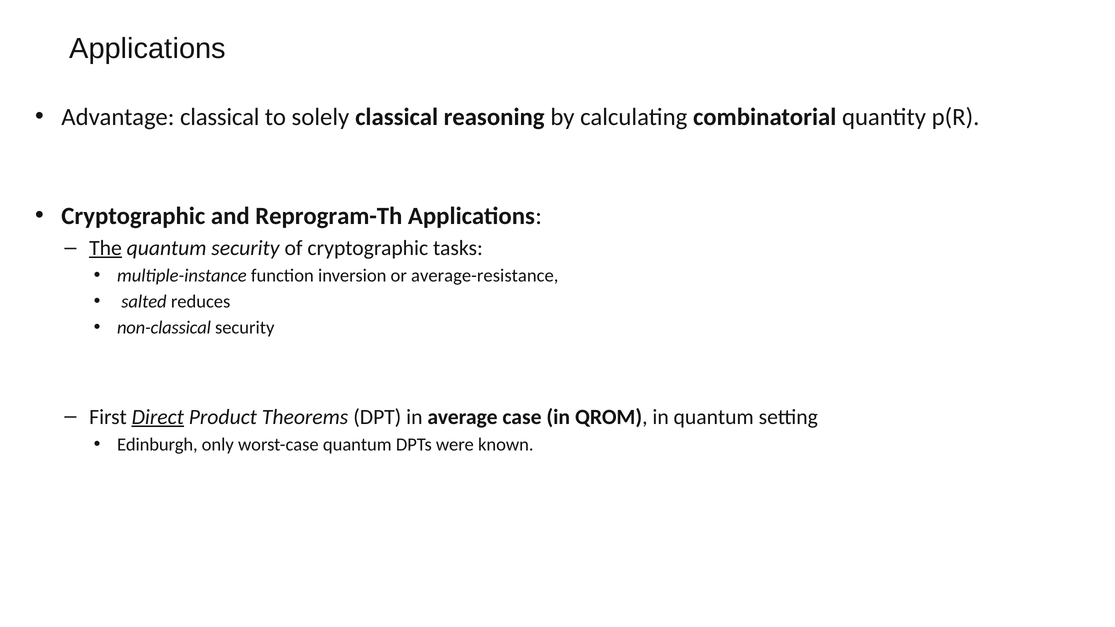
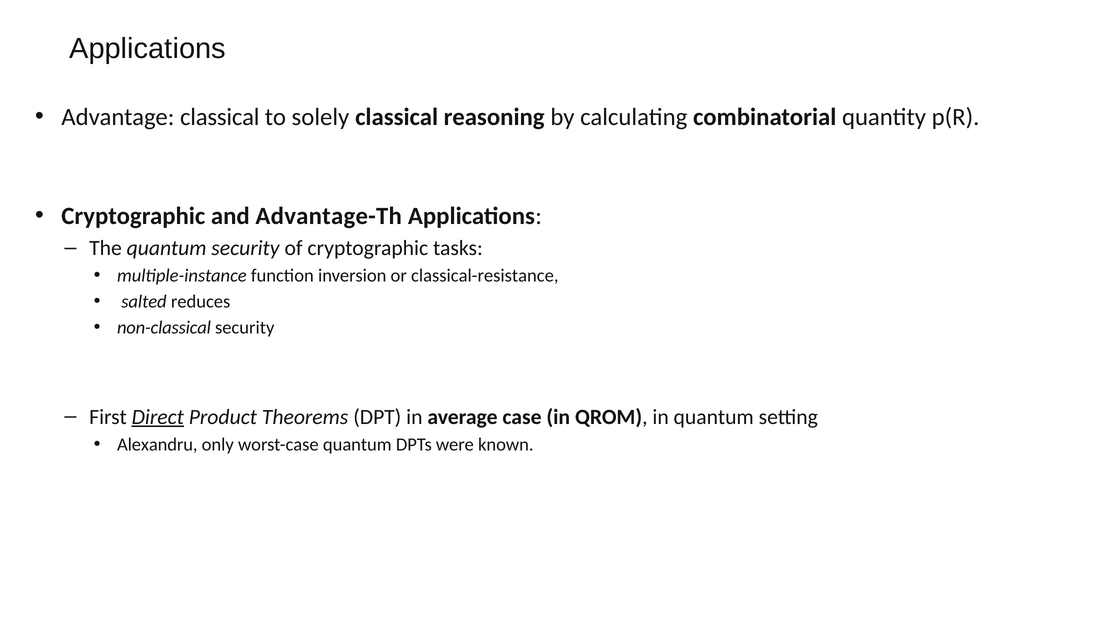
Reprogram-Th: Reprogram-Th -> Advantage-Th
The underline: present -> none
average-resistance: average-resistance -> classical-resistance
Edinburgh: Edinburgh -> Alexandru
